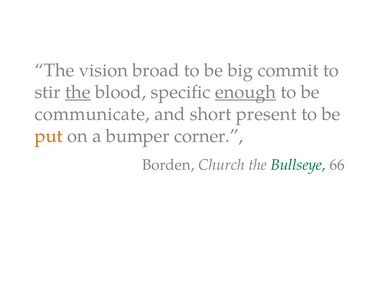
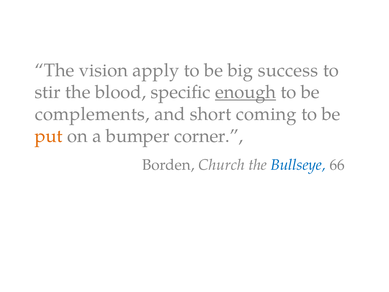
broad: broad -> apply
commit: commit -> success
the at (78, 92) underline: present -> none
communicate: communicate -> complements
present: present -> coming
Bullseye colour: green -> blue
